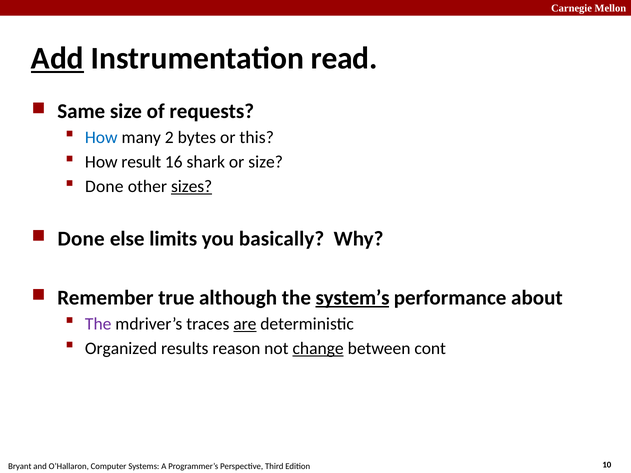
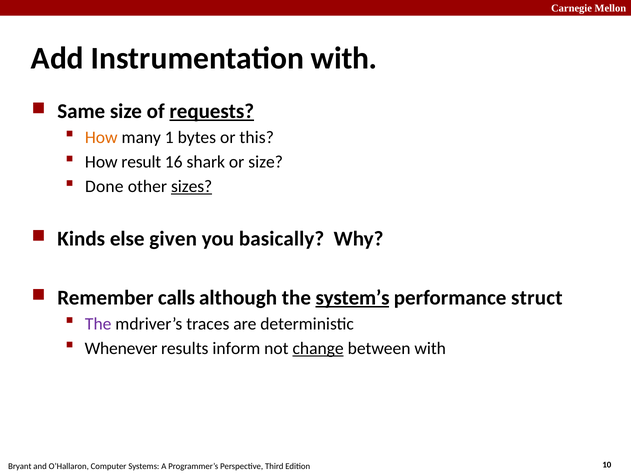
Add underline: present -> none
Instrumentation read: read -> with
requests underline: none -> present
How at (101, 138) colour: blue -> orange
2: 2 -> 1
Done at (81, 239): Done -> Kinds
limits: limits -> given
true: true -> calls
about: about -> struct
are underline: present -> none
Organized: Organized -> Whenever
reason: reason -> inform
between cont: cont -> with
